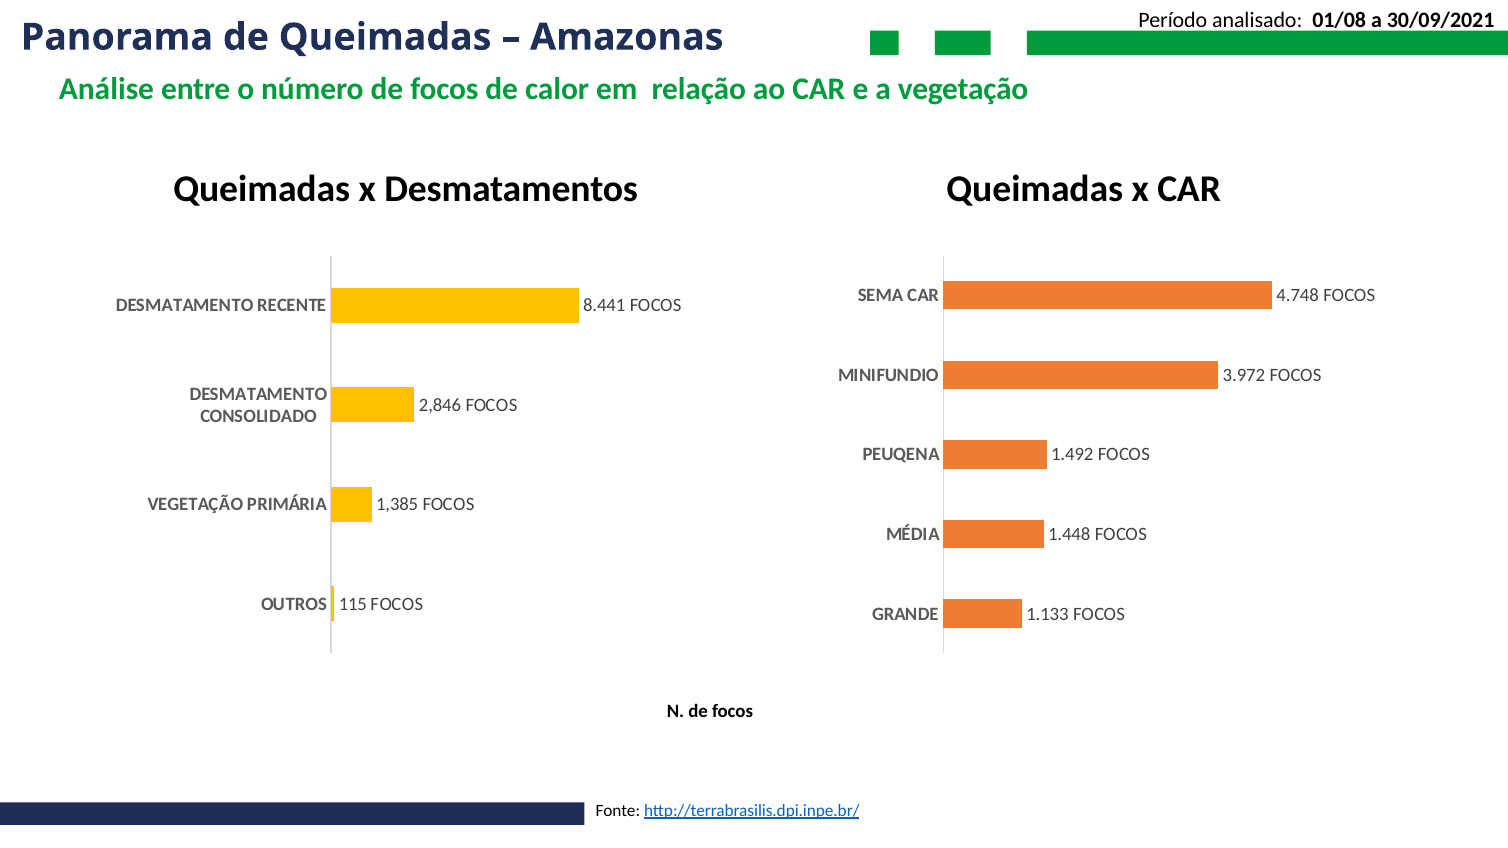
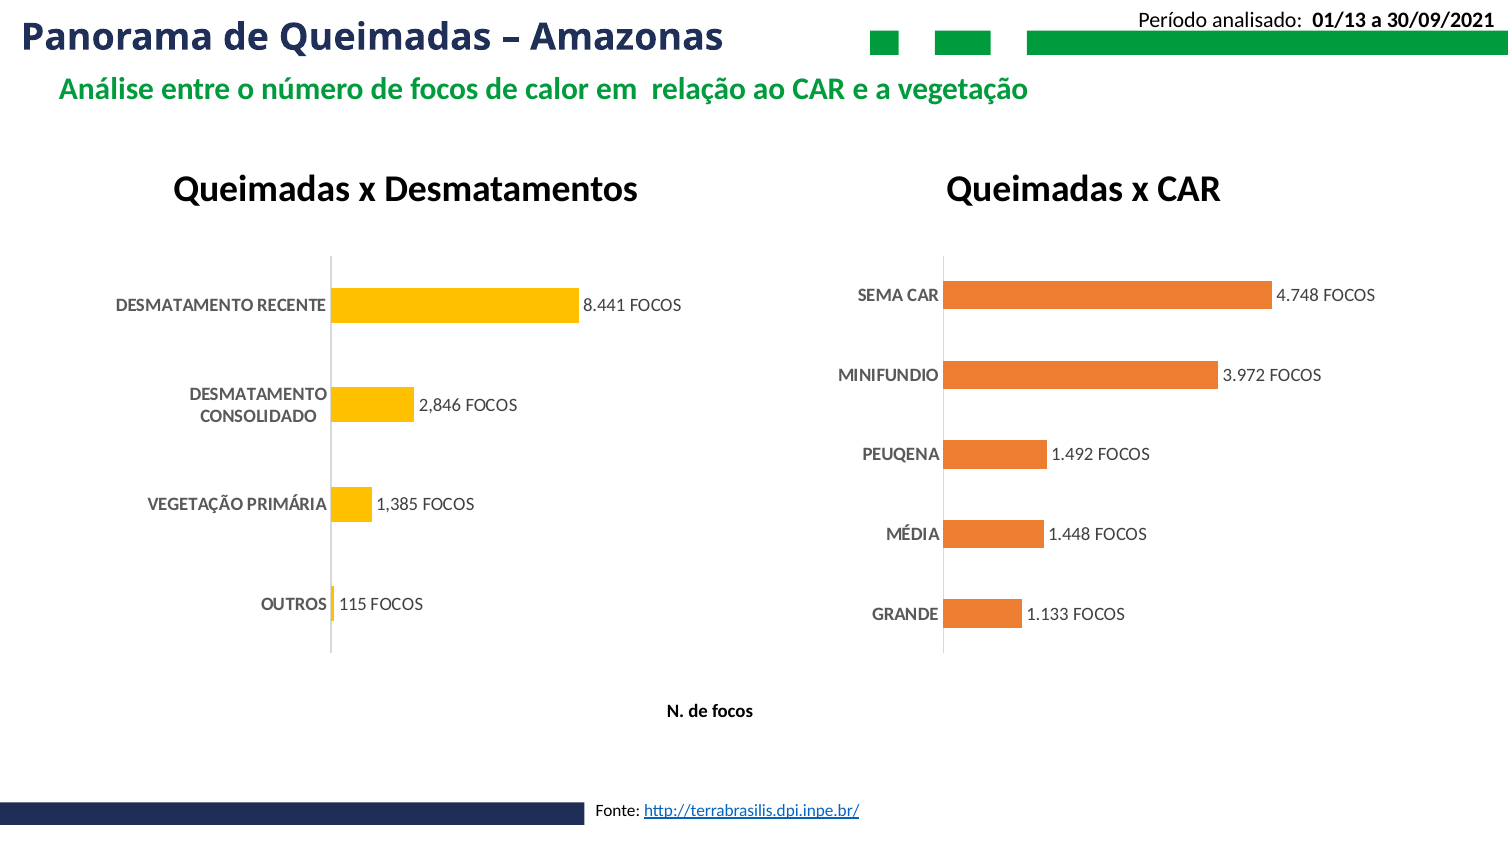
01/08: 01/08 -> 01/13
